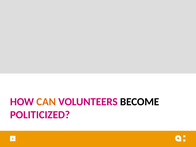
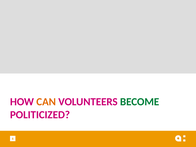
BECOME colour: black -> green
